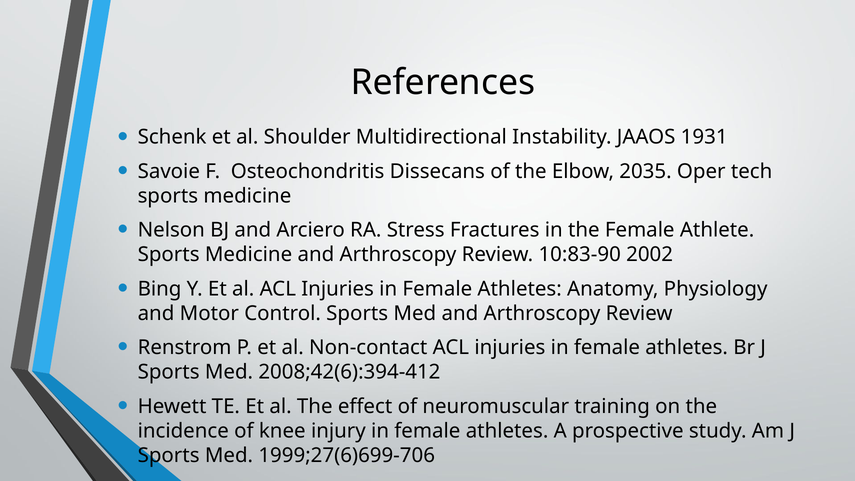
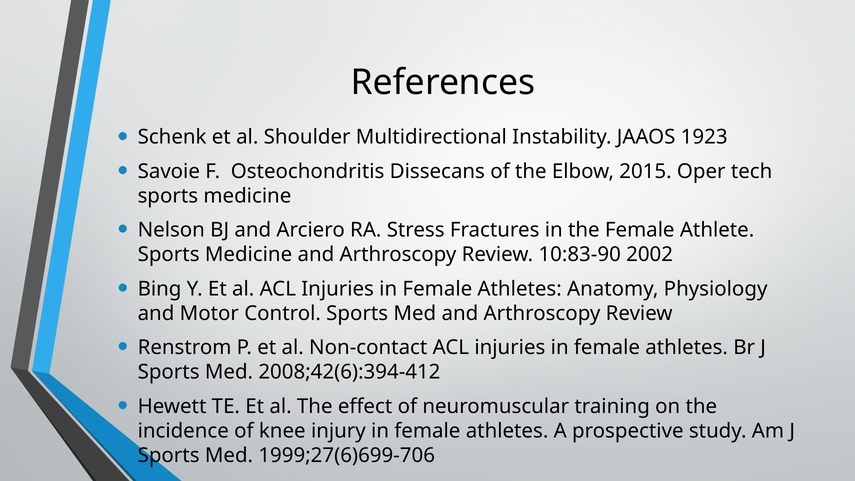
1931: 1931 -> 1923
2035: 2035 -> 2015
